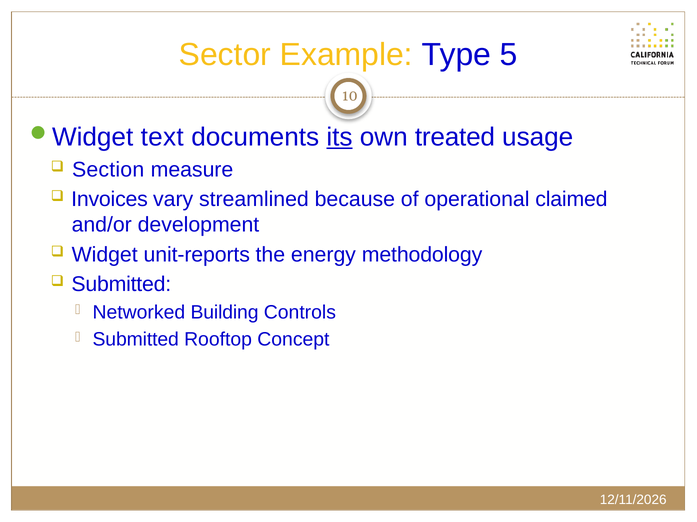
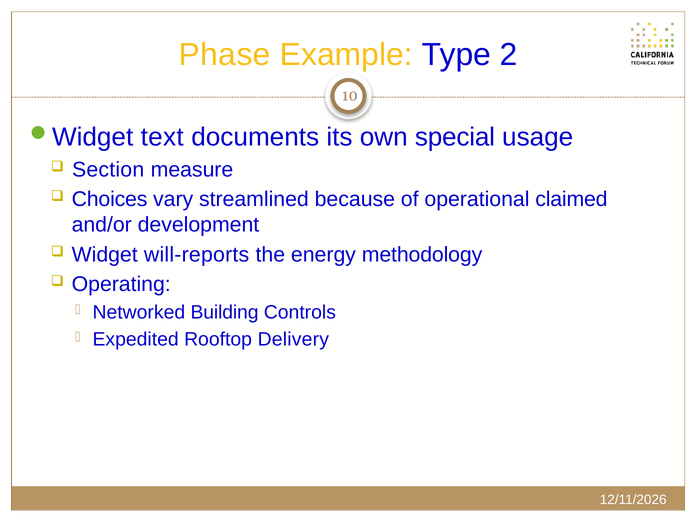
Sector: Sector -> Phase
5: 5 -> 2
its underline: present -> none
treated: treated -> special
Invoices: Invoices -> Choices
unit-reports: unit-reports -> will-reports
Submitted at (121, 285): Submitted -> Operating
Submitted at (136, 340): Submitted -> Expedited
Concept: Concept -> Delivery
